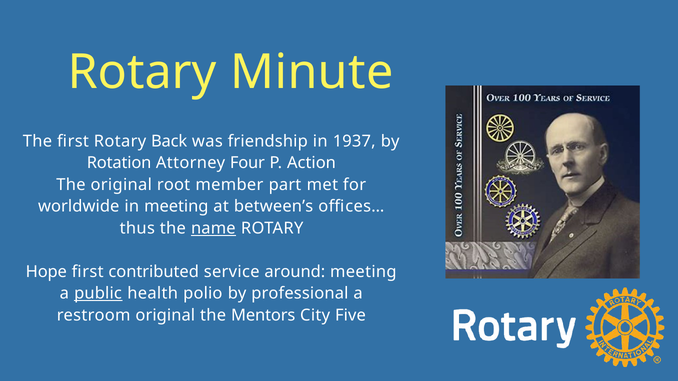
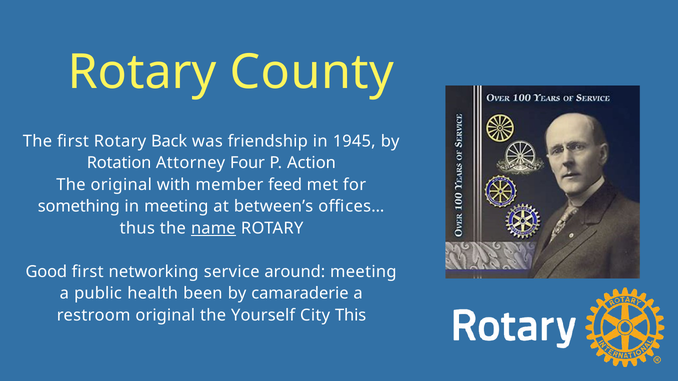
Minute: Minute -> County
1937: 1937 -> 1945
root: root -> with
part: part -> feed
worldwide: worldwide -> something
Hope: Hope -> Good
contributed: contributed -> networking
public underline: present -> none
polio: polio -> been
professional: professional -> camaraderie
Mentors: Mentors -> Yourself
Five: Five -> This
